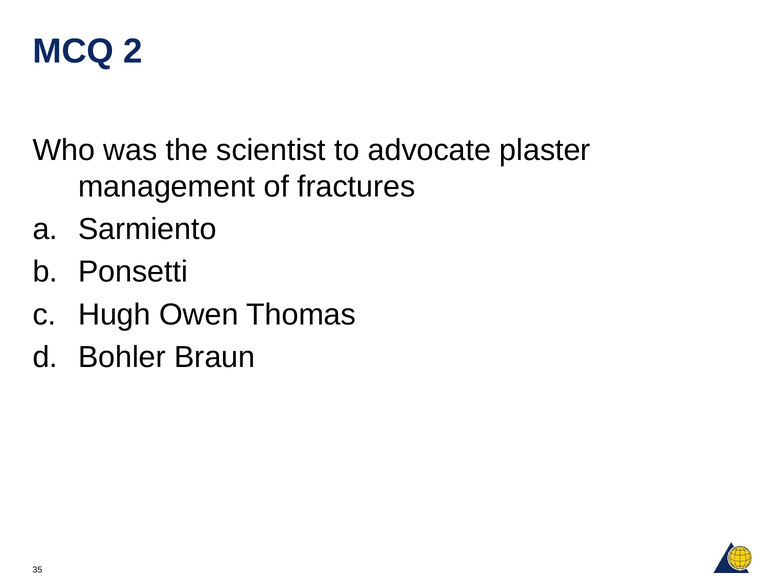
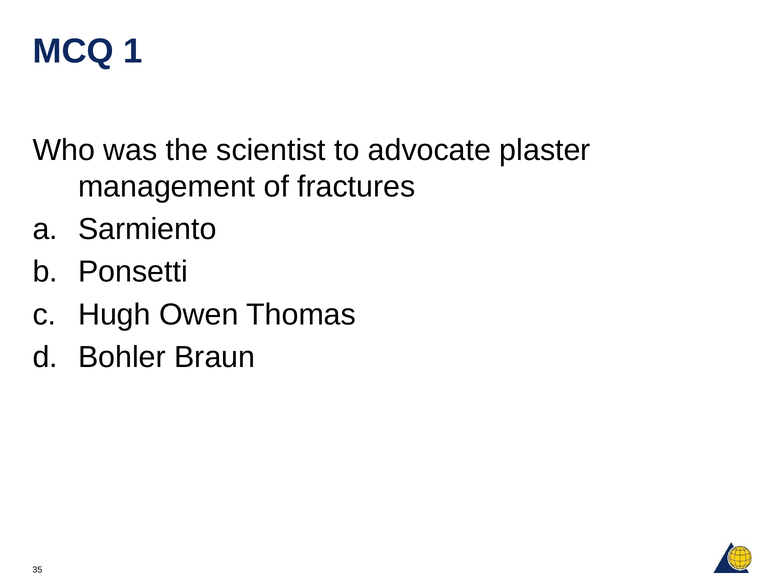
2: 2 -> 1
